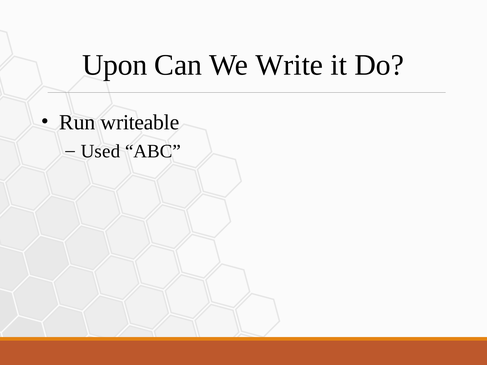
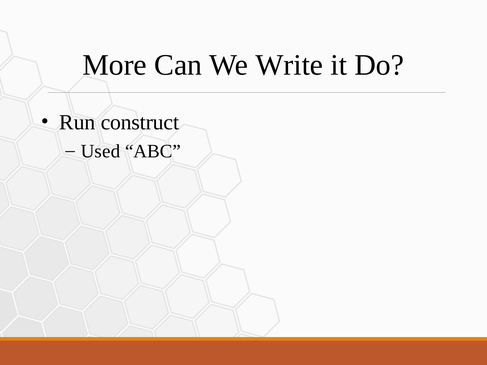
Upon: Upon -> More
writeable: writeable -> construct
